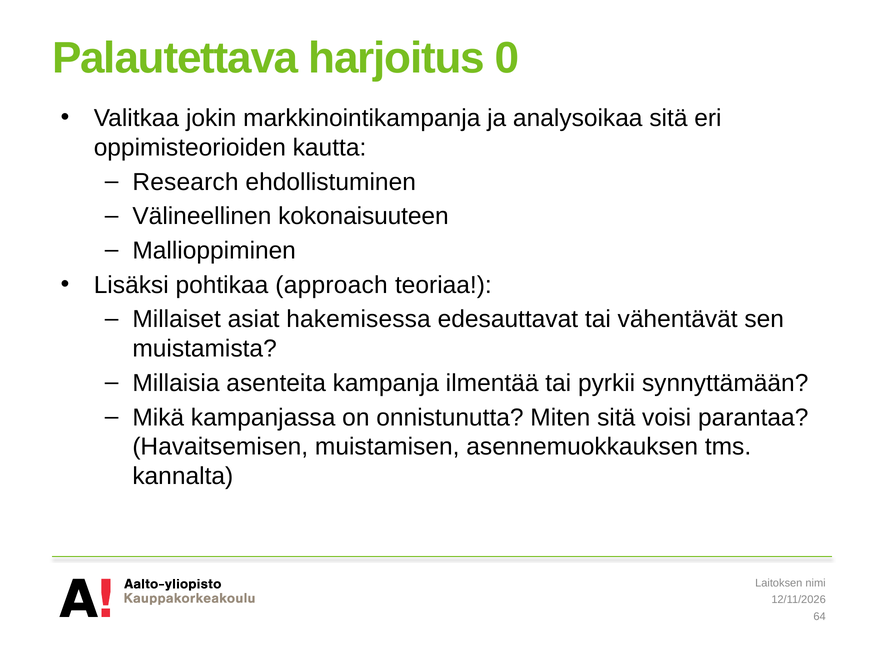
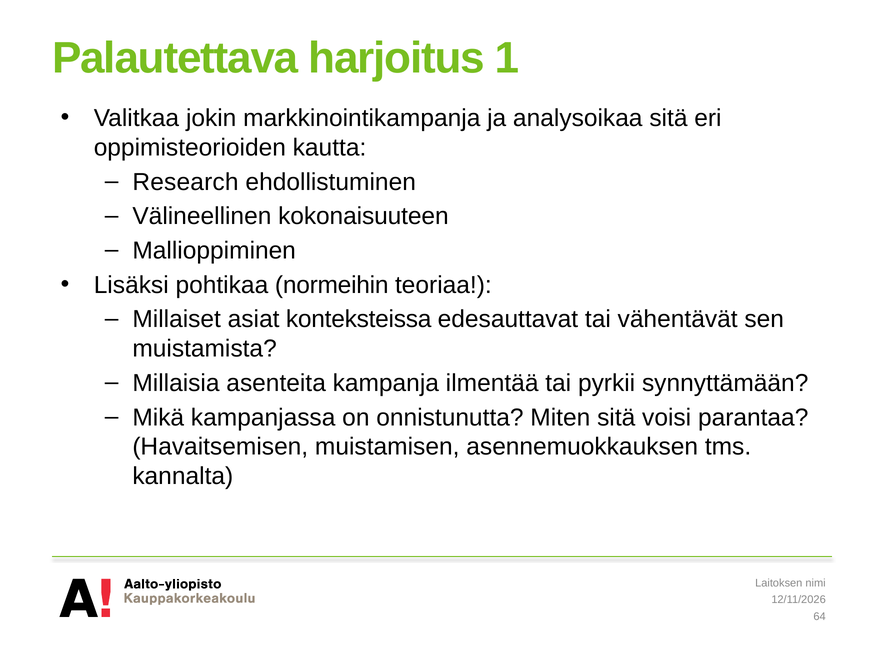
0: 0 -> 1
approach: approach -> normeihin
hakemisessa: hakemisessa -> konteksteissa
